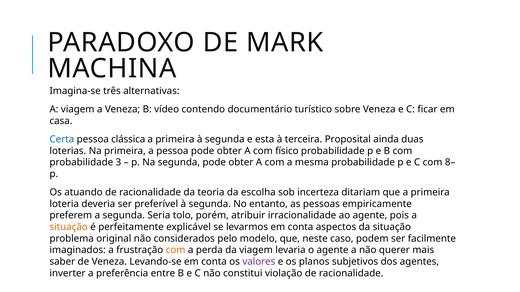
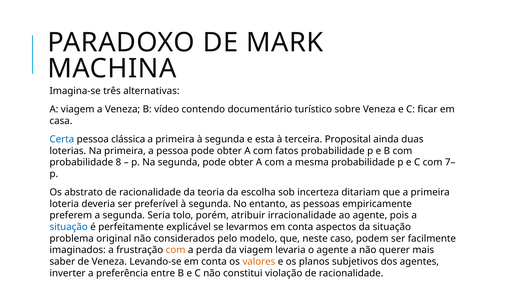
físico: físico -> fatos
3: 3 -> 8
8–: 8– -> 7–
atuando: atuando -> abstrato
situação at (69, 227) colour: orange -> blue
valores colour: purple -> orange
